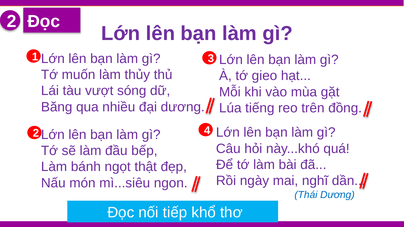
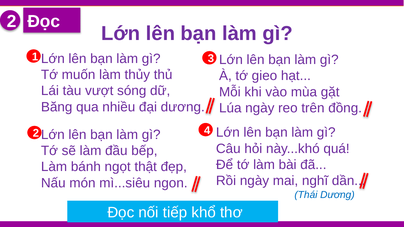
Lúa tiếng: tiếng -> ngày
